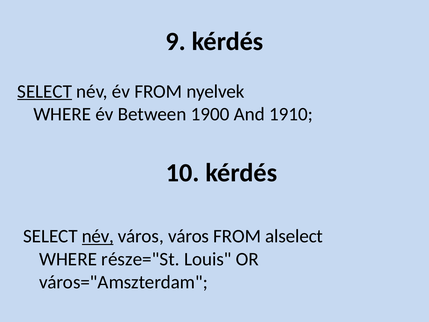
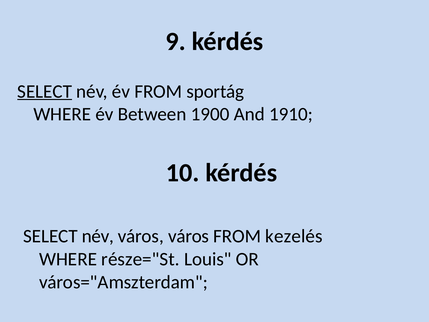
nyelvek: nyelvek -> sportág
név at (98, 236) underline: present -> none
alselect: alselect -> kezelés
